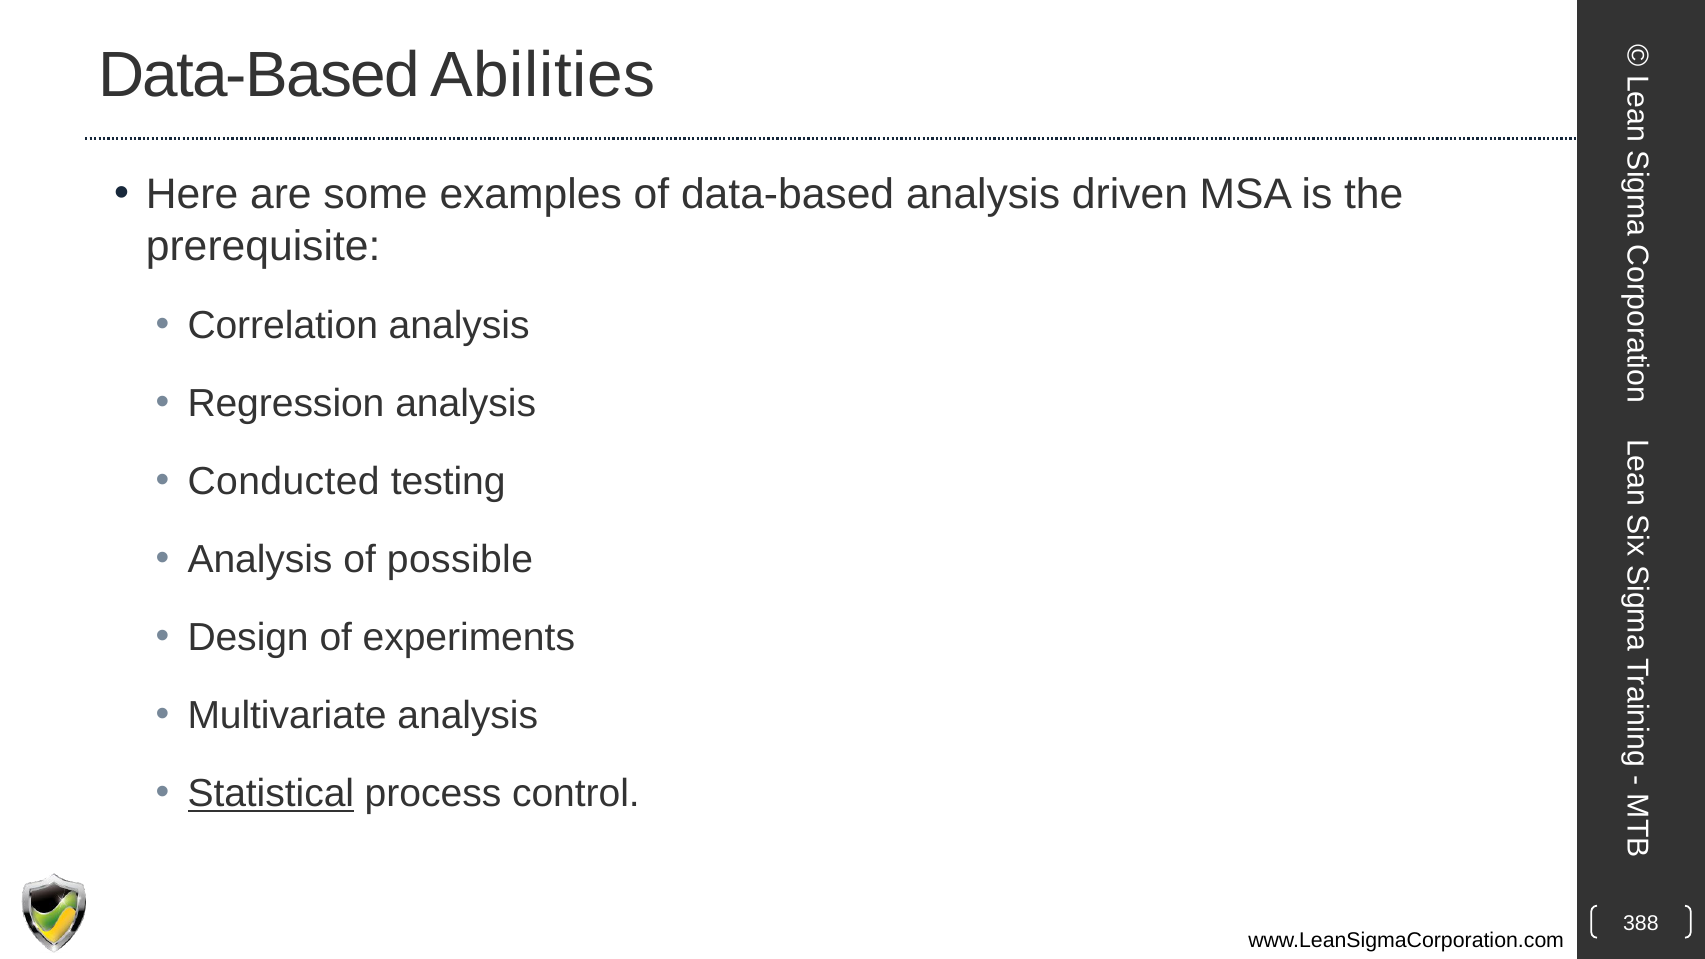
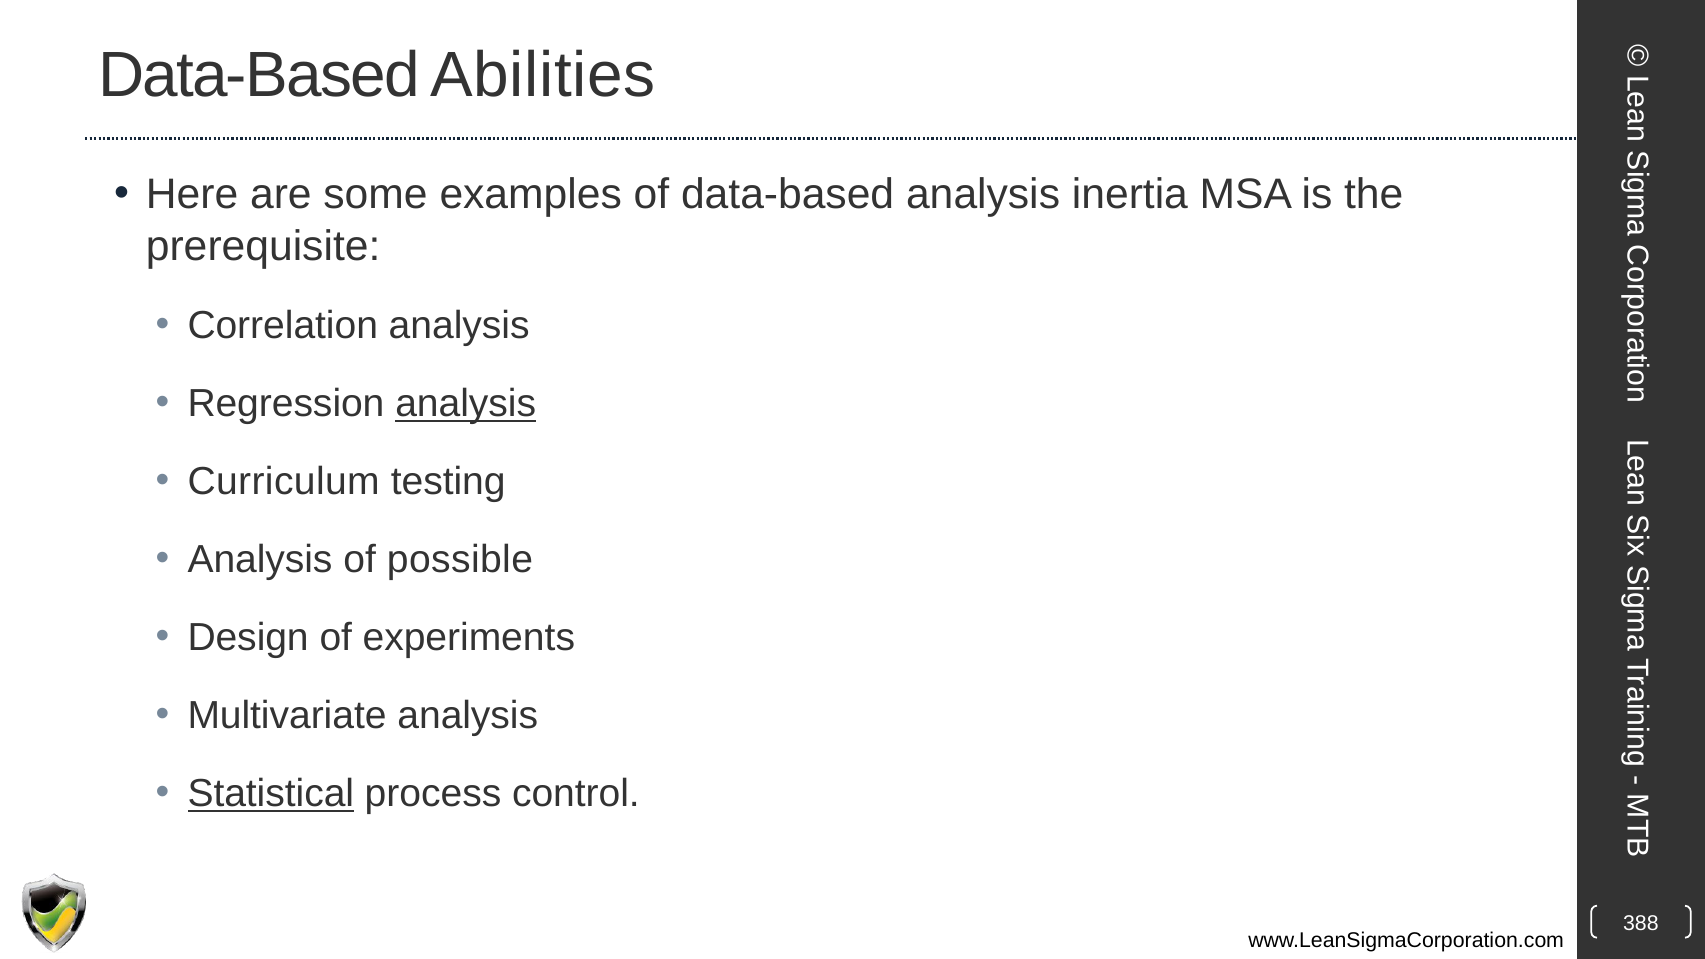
driven: driven -> inertia
analysis at (466, 404) underline: none -> present
Conducted: Conducted -> Curriculum
